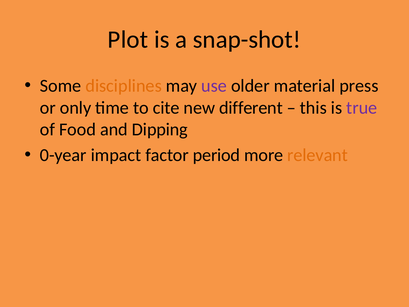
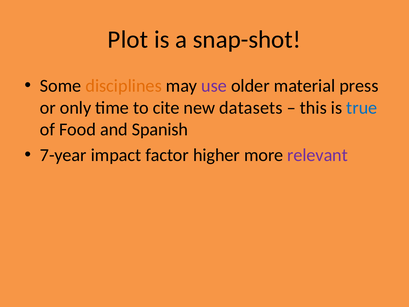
different: different -> datasets
true colour: purple -> blue
Dipping: Dipping -> Spanish
0-year: 0-year -> 7-year
period: period -> higher
relevant colour: orange -> purple
